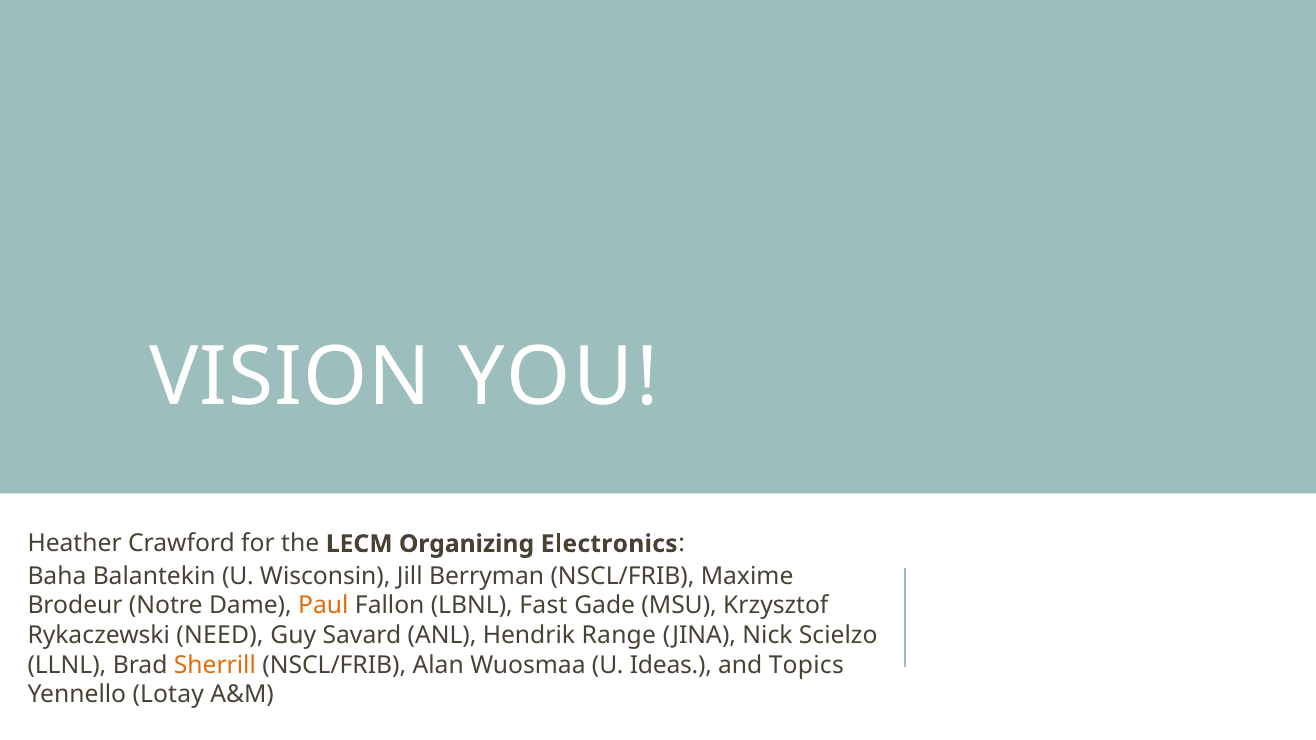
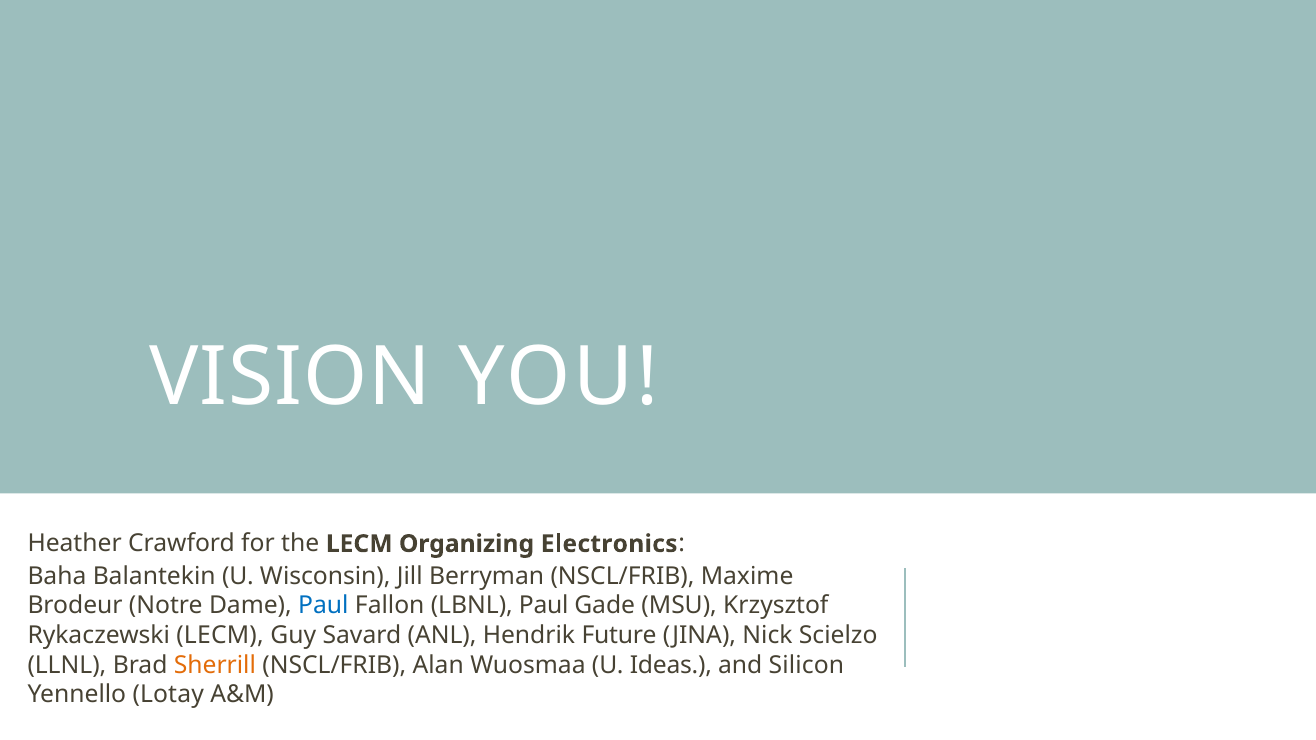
Paul at (323, 606) colour: orange -> blue
LBNL Fast: Fast -> Paul
Rykaczewski NEED: NEED -> LECM
Range: Range -> Future
Topics: Topics -> Silicon
